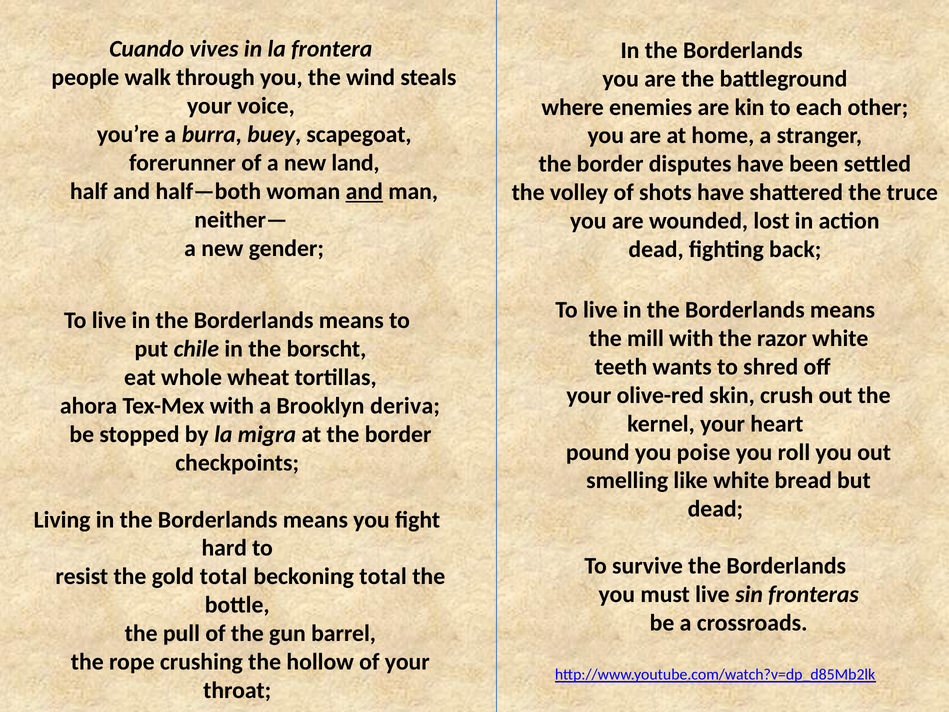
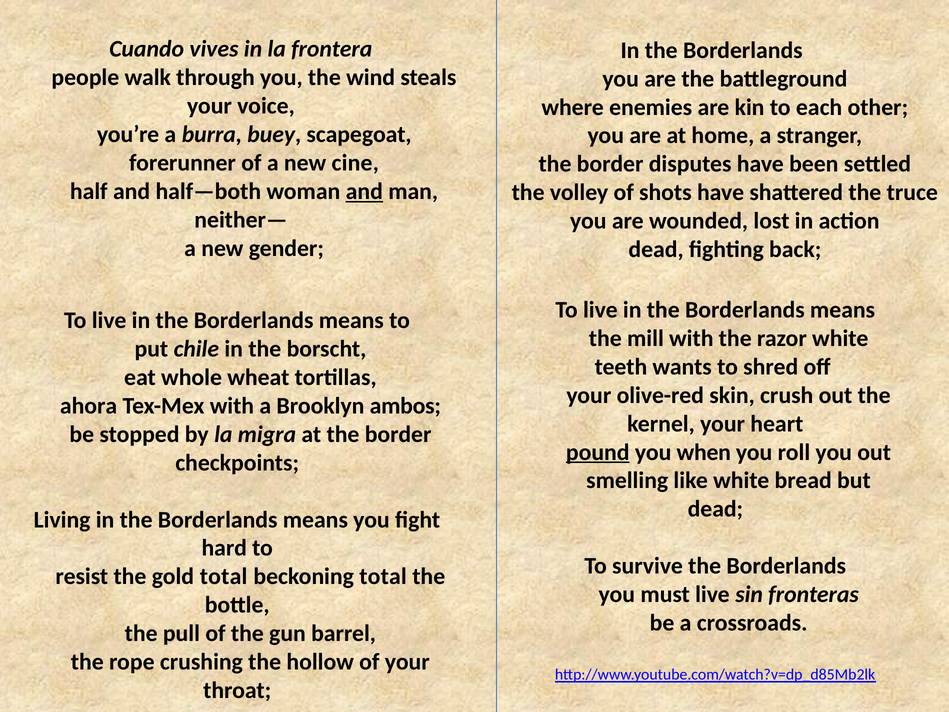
land: land -> cine
deriva: deriva -> ambos
pound underline: none -> present
poise: poise -> when
